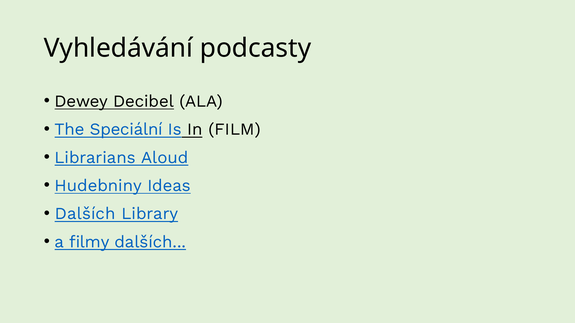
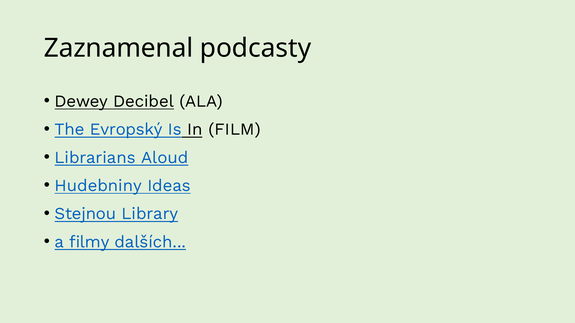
Vyhledávání: Vyhledávání -> Zaznamenal
Speciální: Speciální -> Evropský
Dalších at (85, 214): Dalších -> Stejnou
